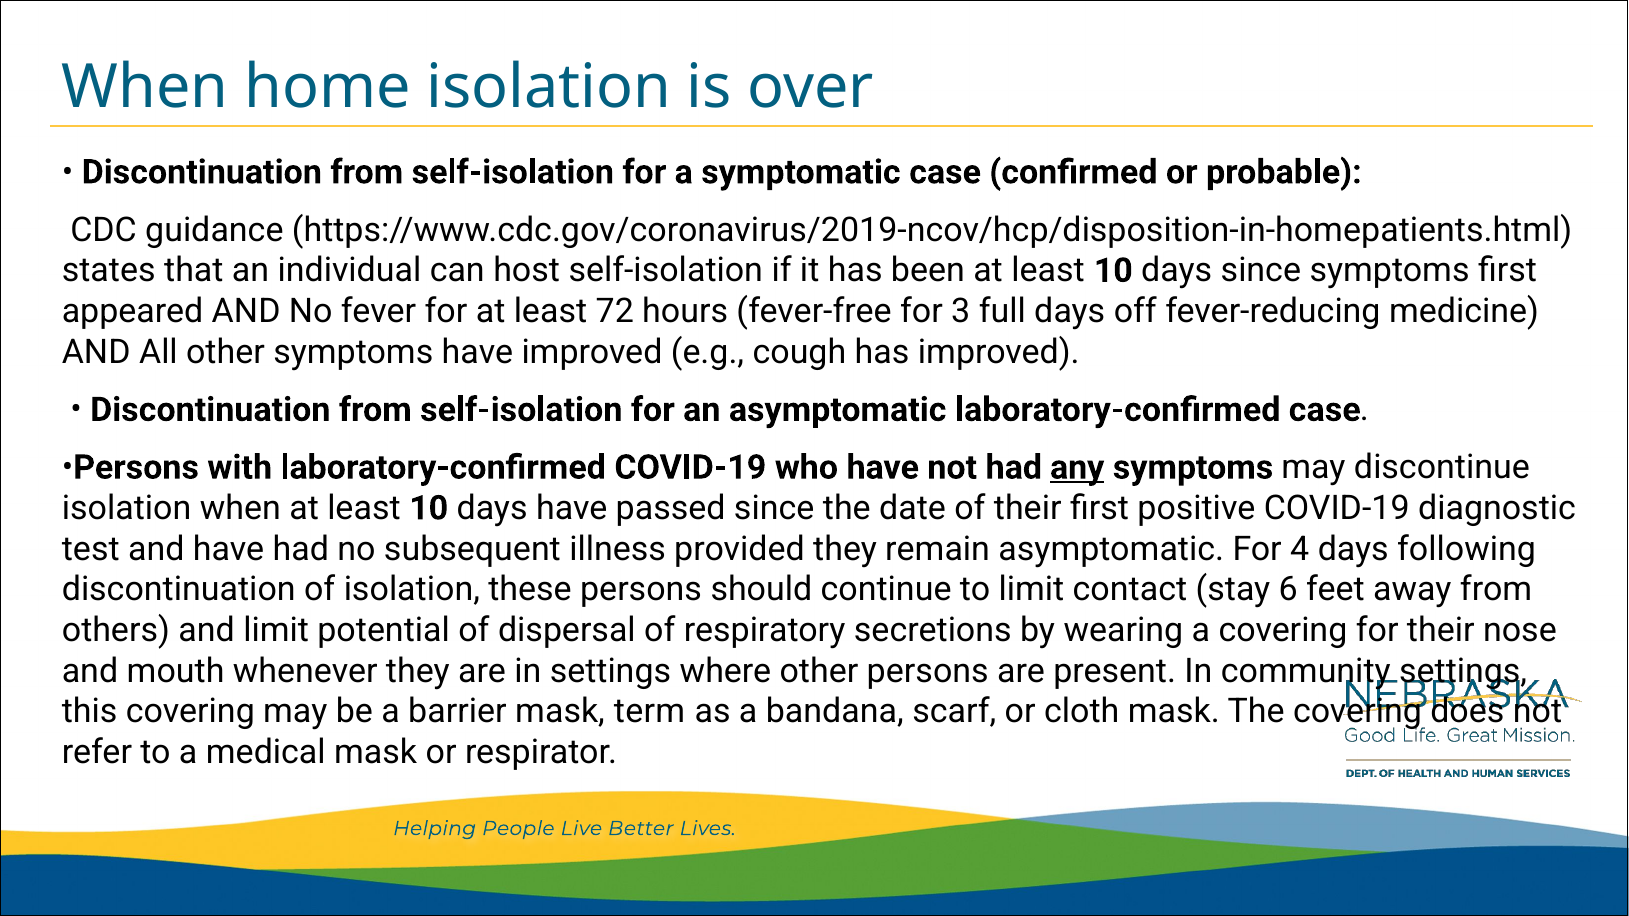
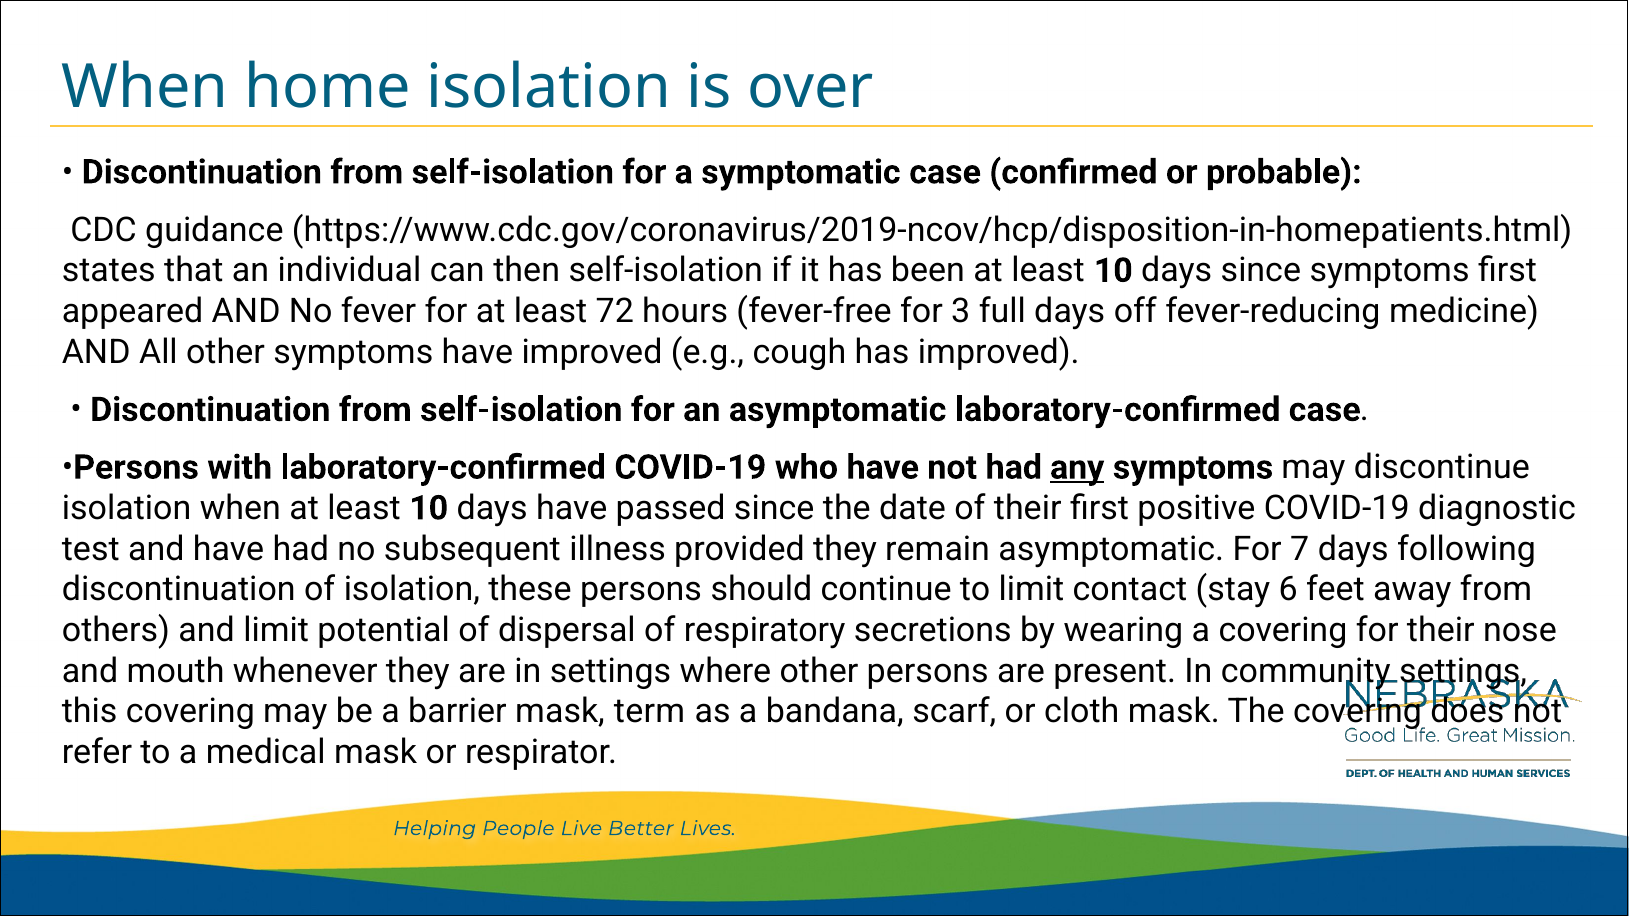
host: host -> then
4: 4 -> 7
